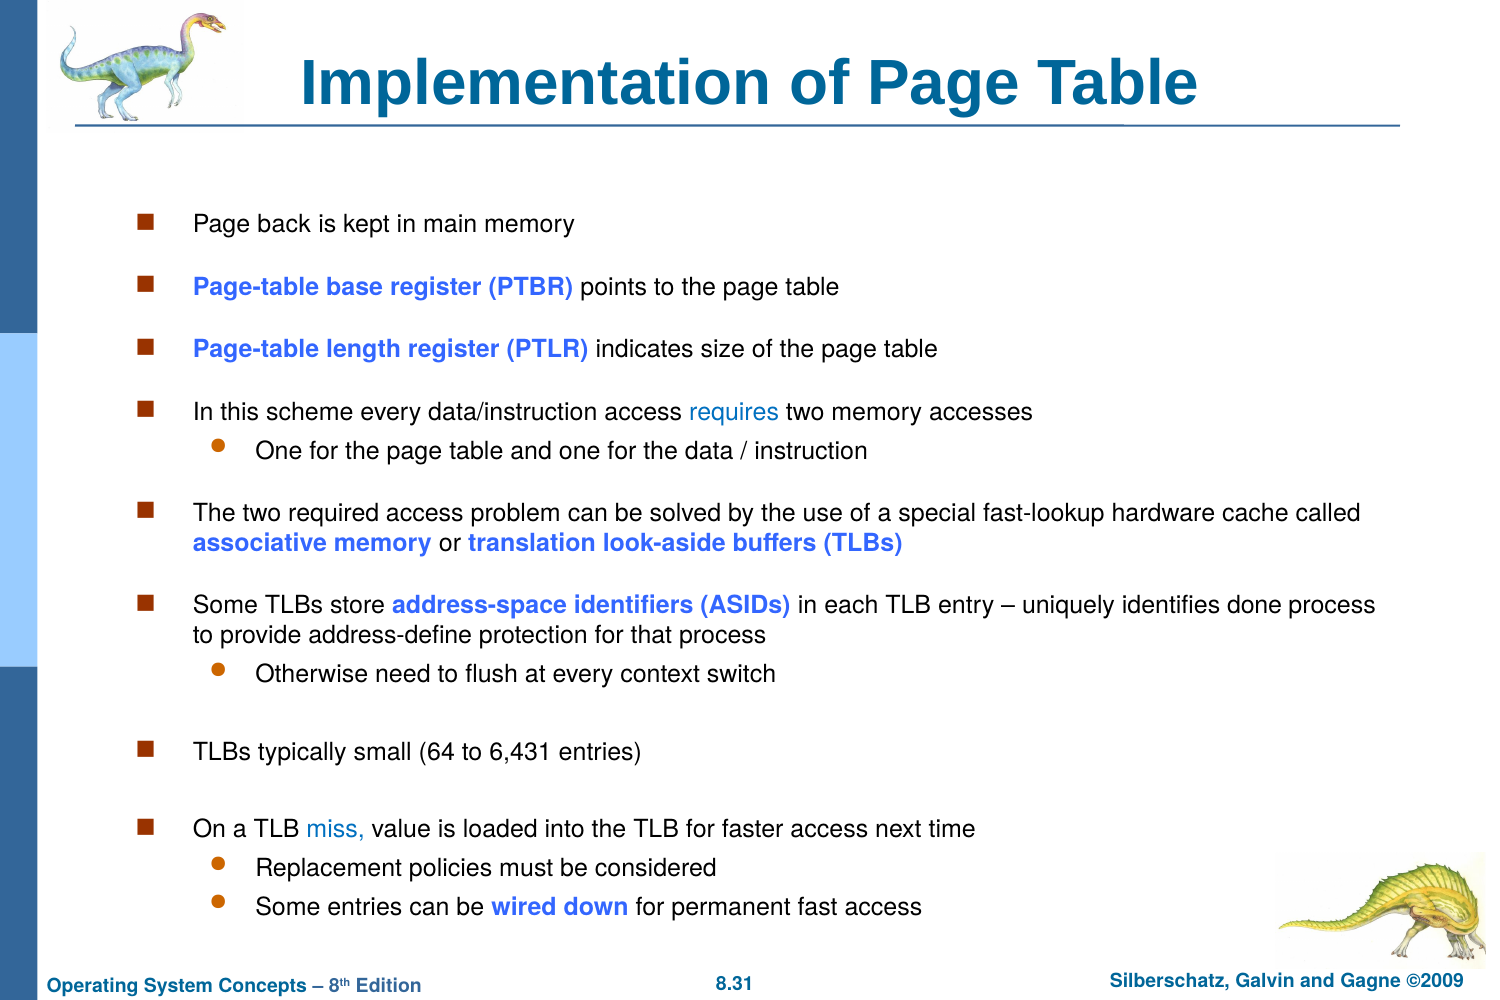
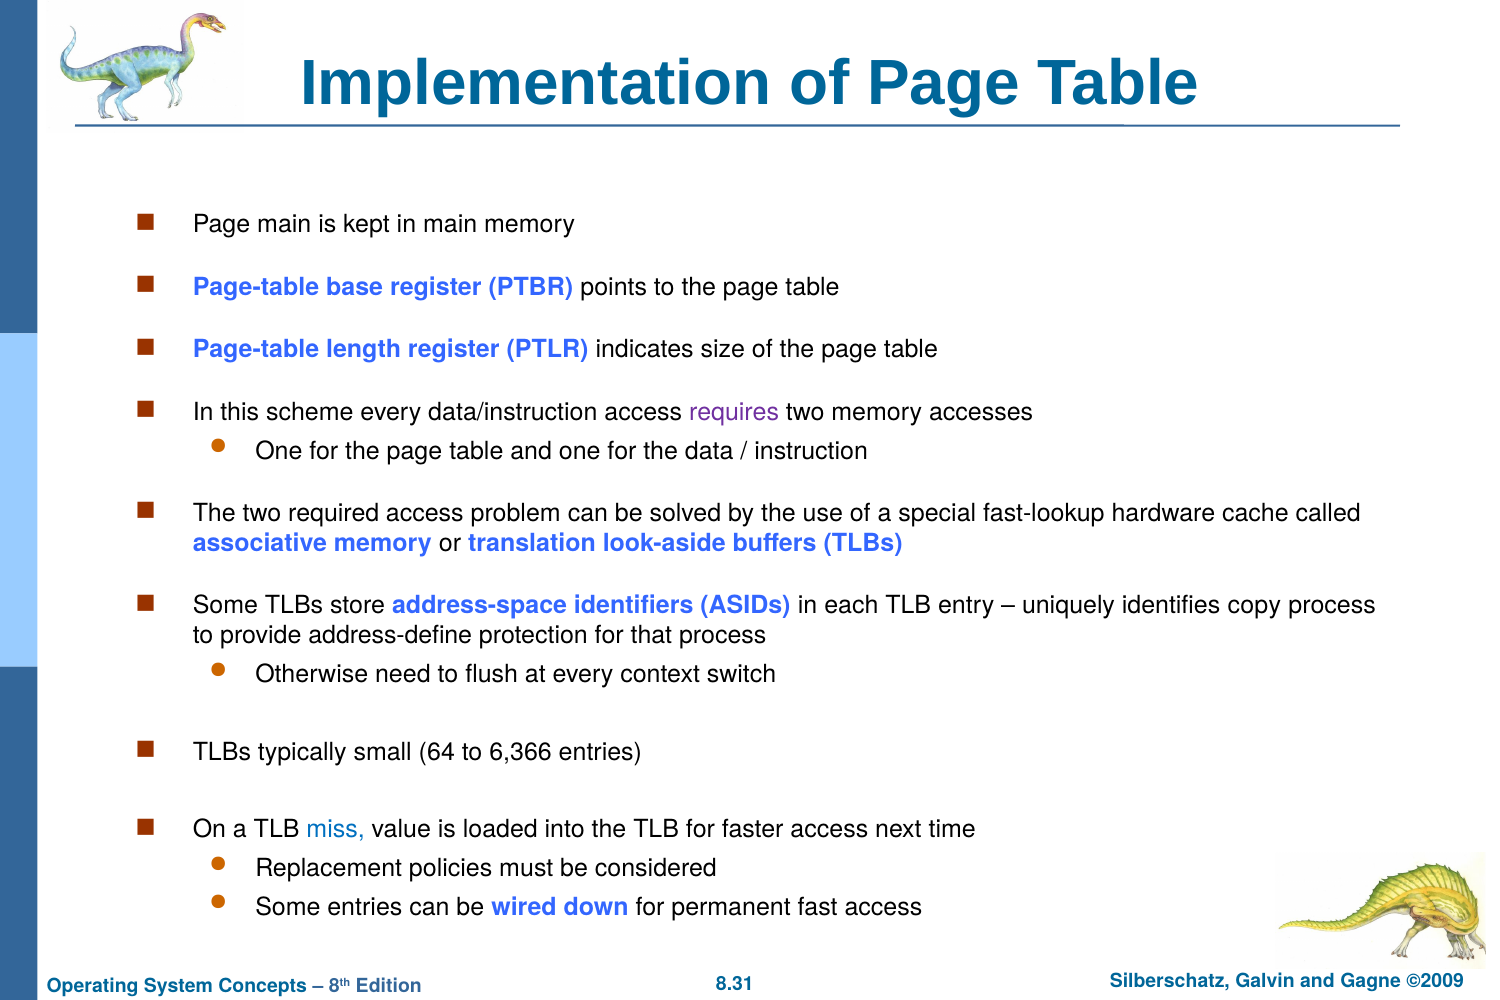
Page back: back -> main
requires colour: blue -> purple
done: done -> copy
6,431: 6,431 -> 6,366
